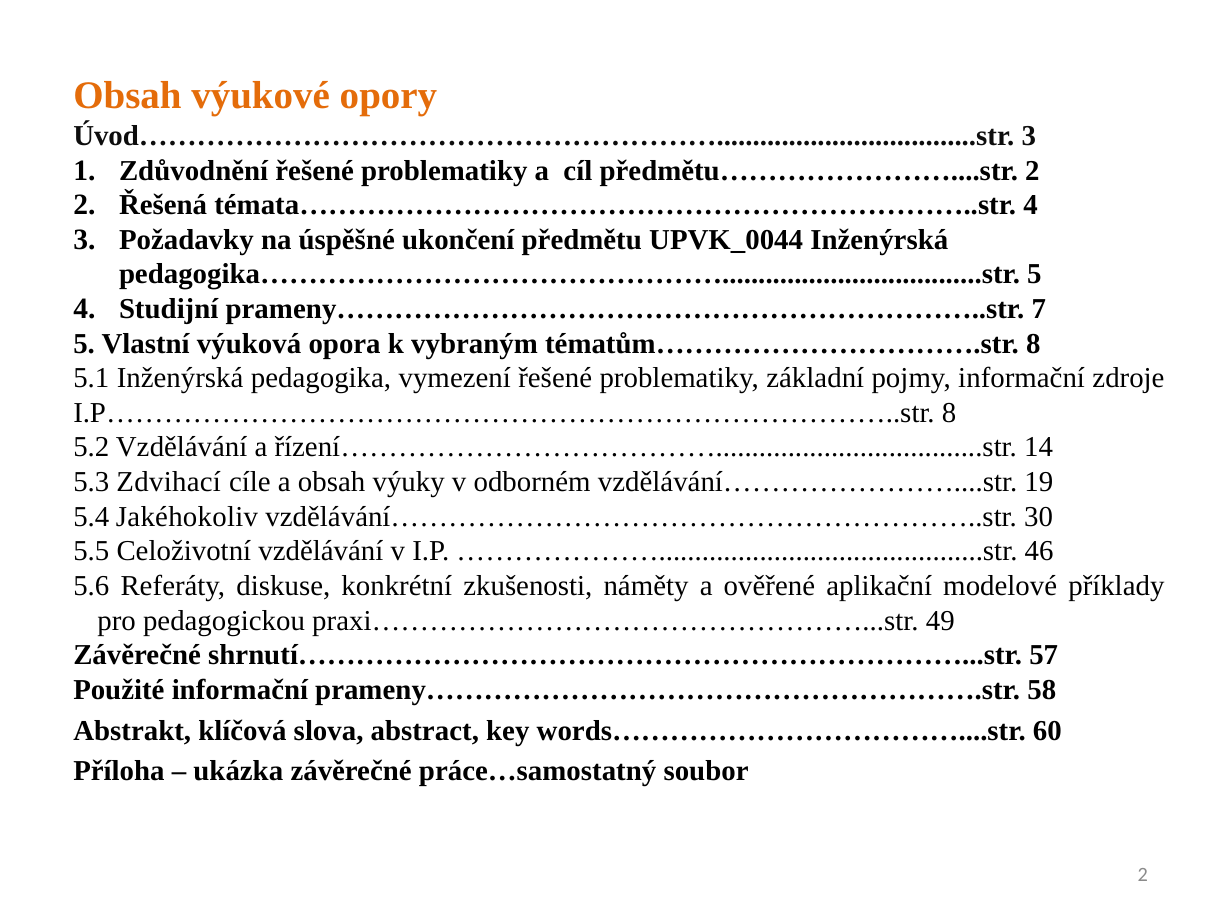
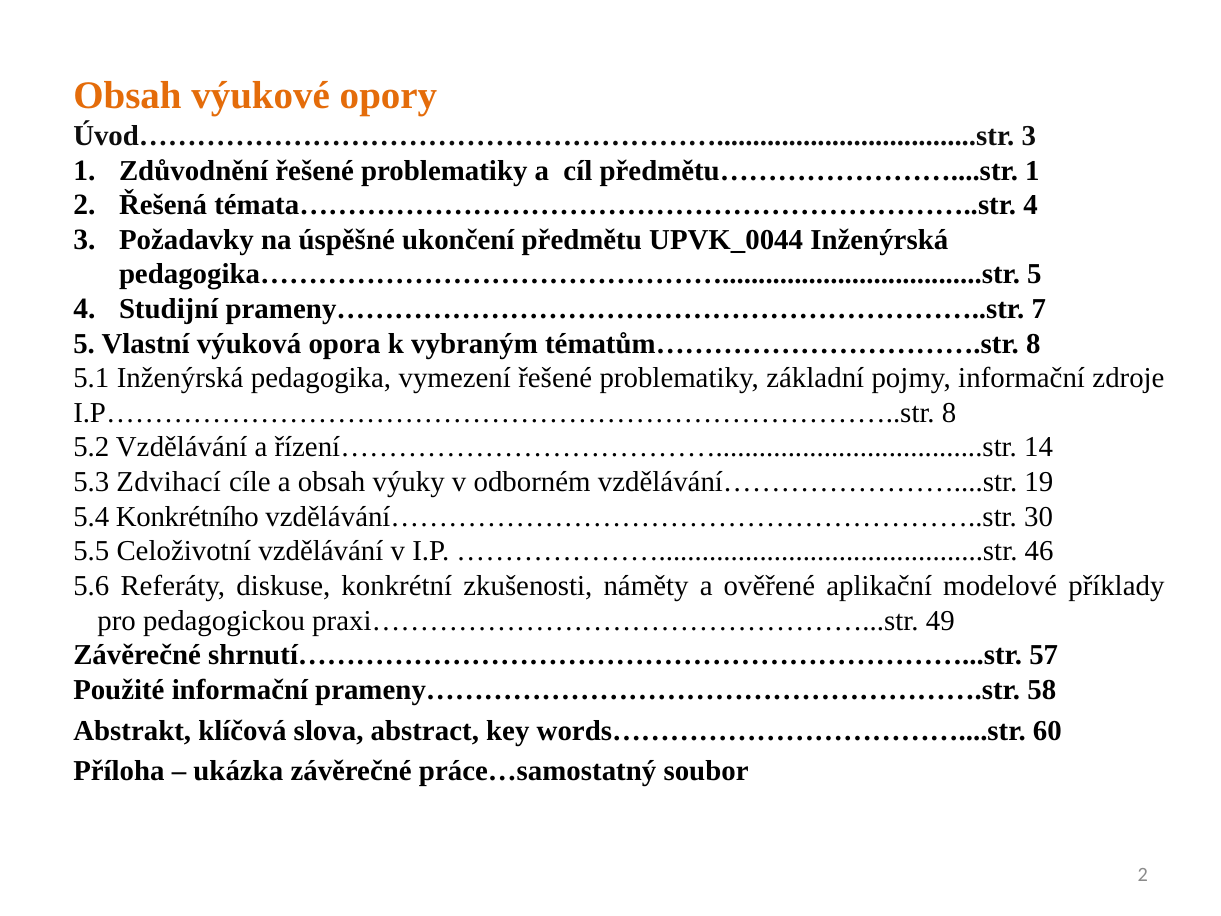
předmětu……………………....str 2: 2 -> 1
Jakéhokoliv: Jakéhokoliv -> Konkrétního
